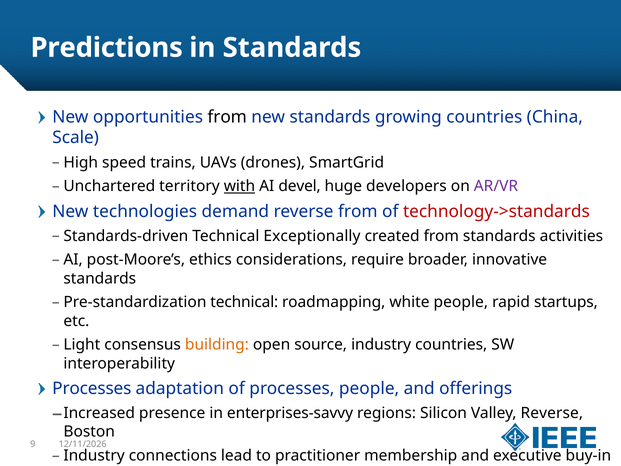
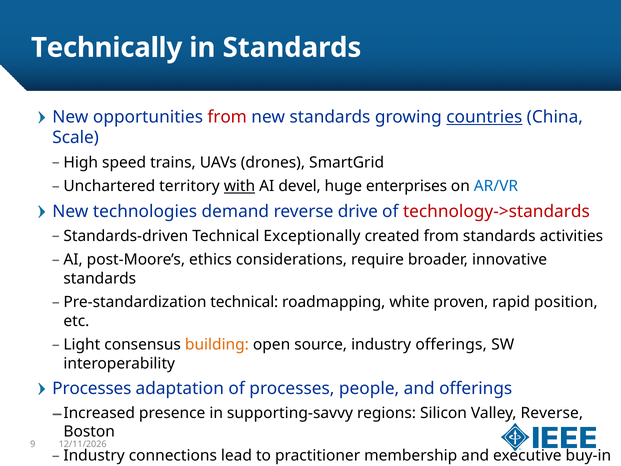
Predictions: Predictions -> Technically
from at (227, 117) colour: black -> red
countries at (484, 117) underline: none -> present
developers: developers -> enterprises
AR/VR colour: purple -> blue
reverse from: from -> drive
white people: people -> proven
startups: startups -> position
industry countries: countries -> offerings
enterprises-savvy: enterprises-savvy -> supporting-savvy
